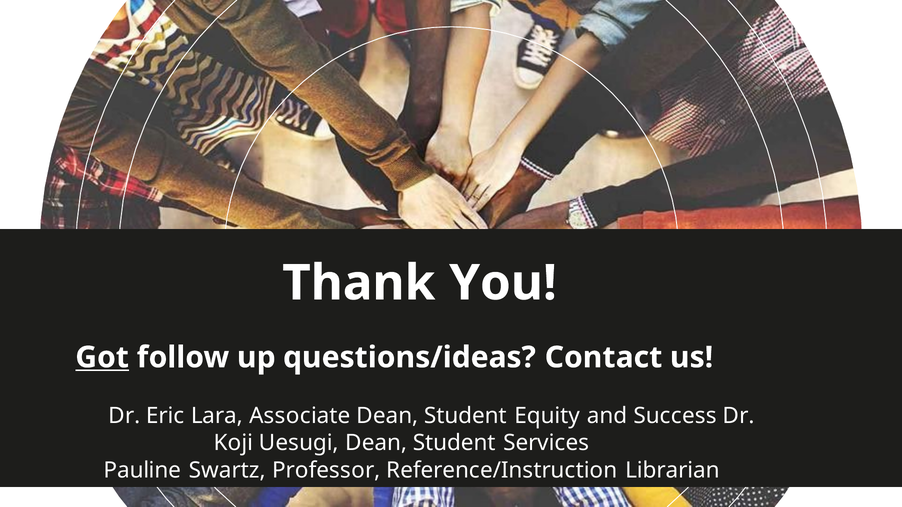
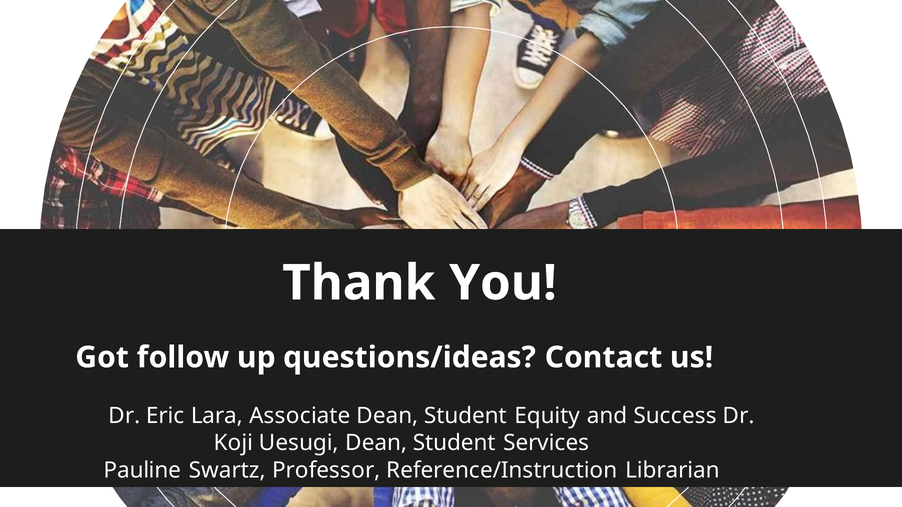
Got underline: present -> none
